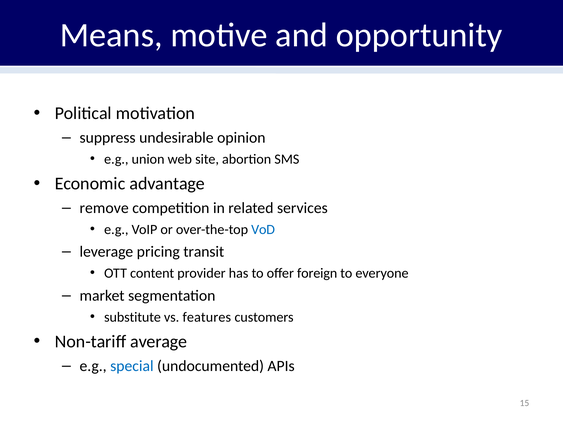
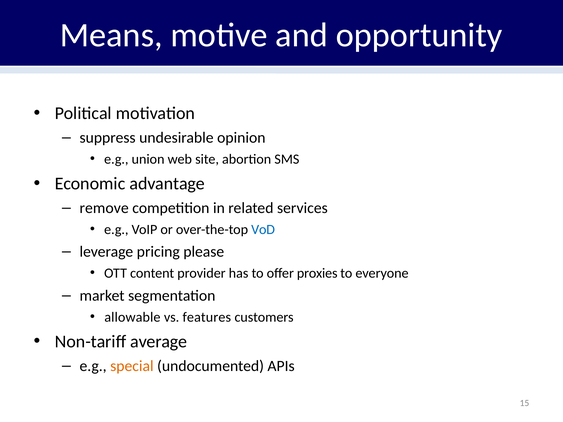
transit: transit -> please
foreign: foreign -> proxies
substitute: substitute -> allowable
special colour: blue -> orange
